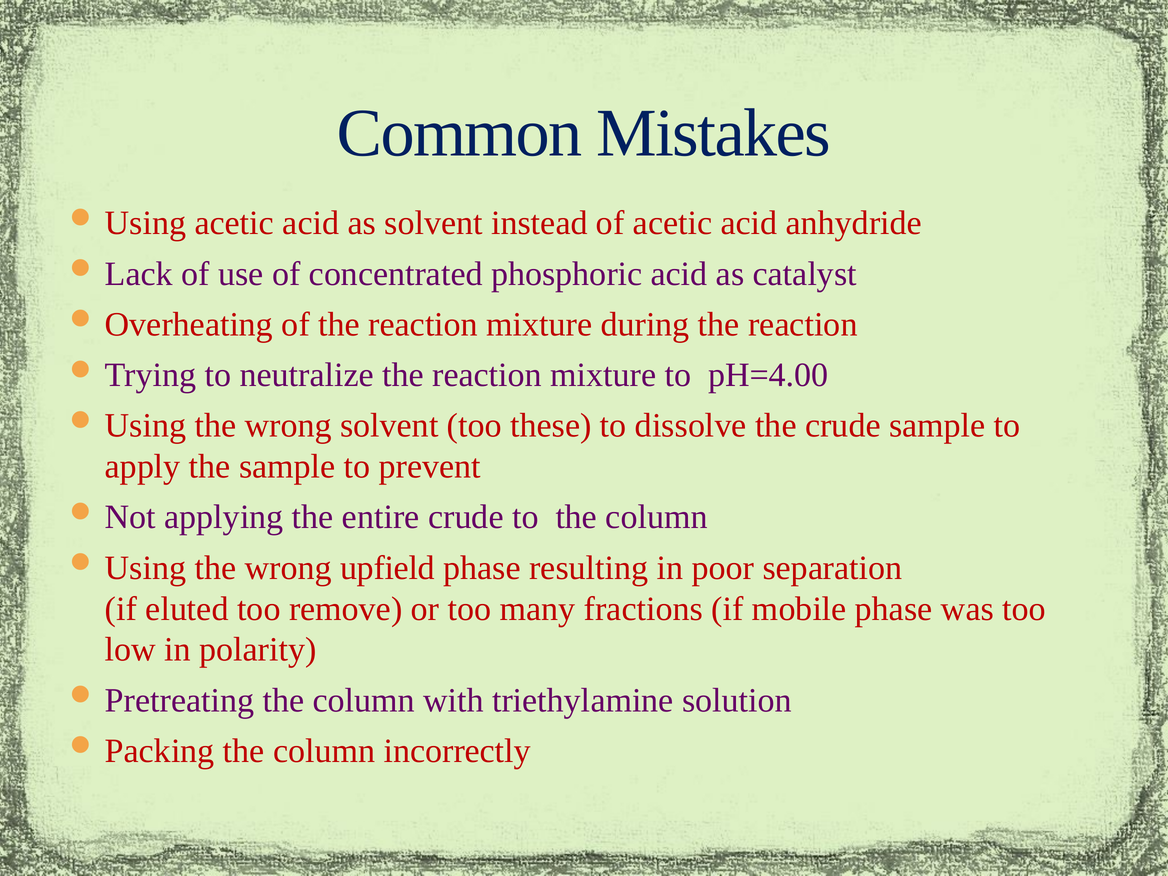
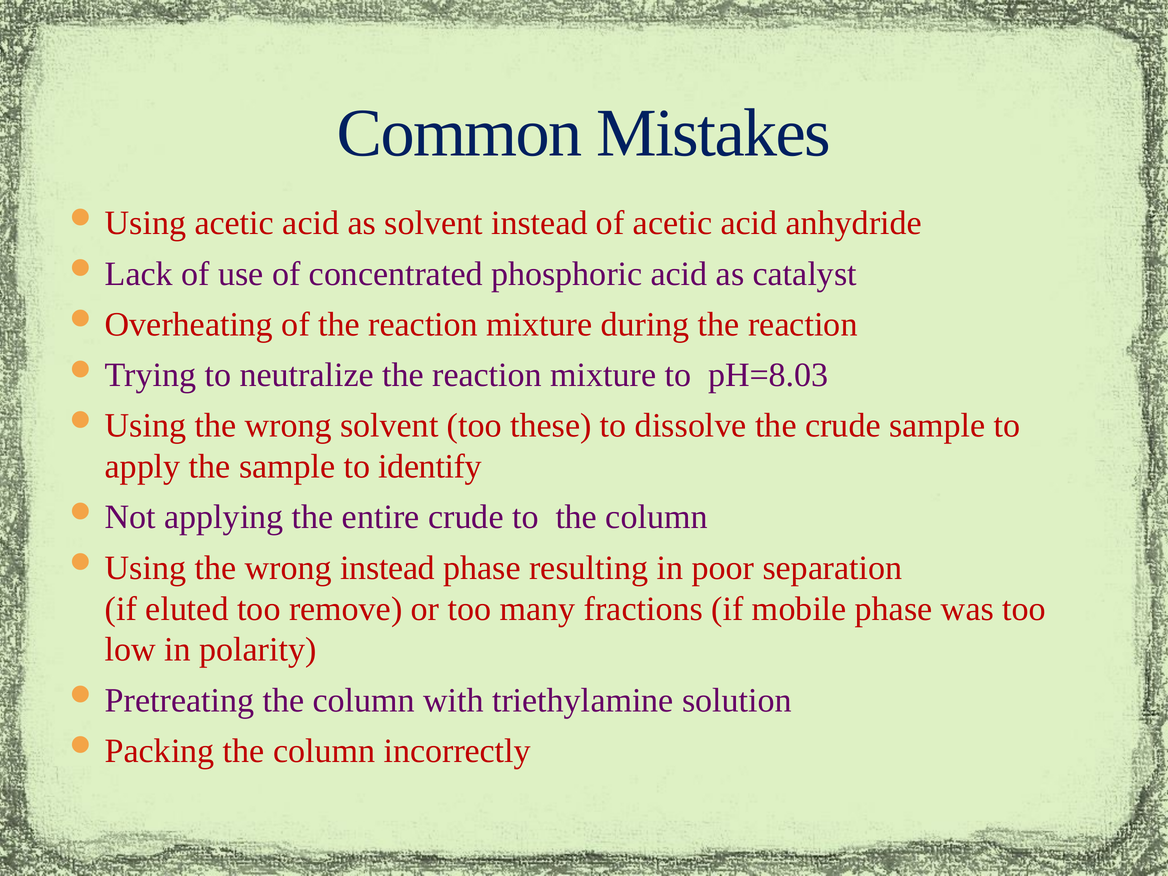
pH=4.00: pH=4.00 -> pH=8.03
prevent: prevent -> identify
wrong upfield: upfield -> instead
